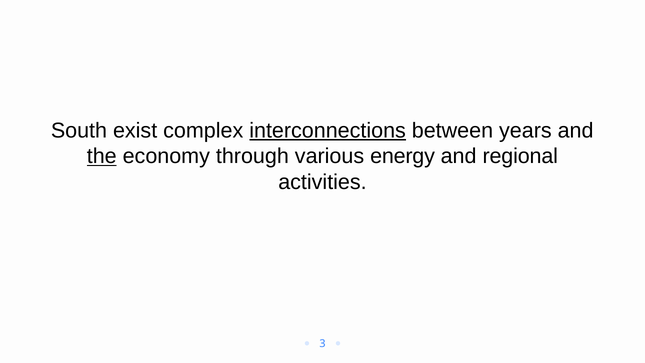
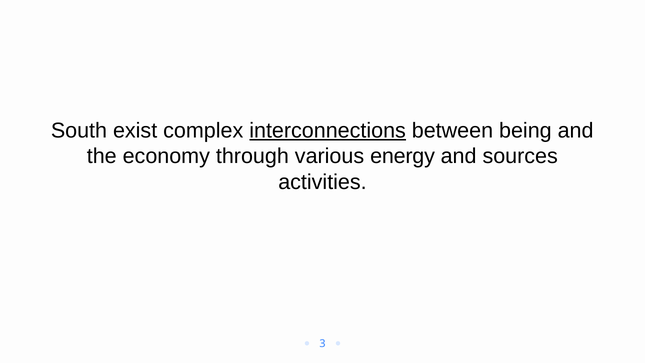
years: years -> being
the underline: present -> none
regional: regional -> sources
